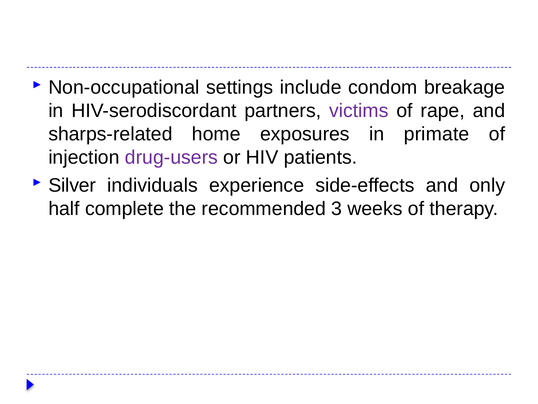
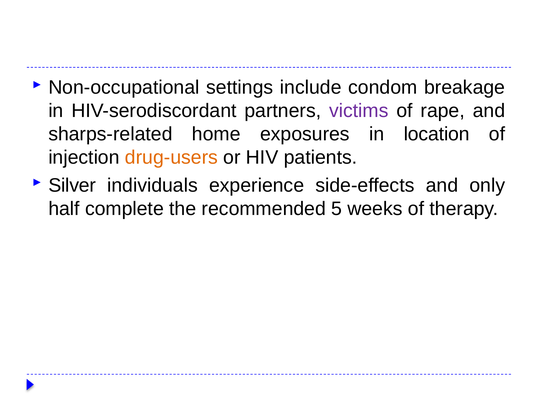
primate: primate -> location
drug-users colour: purple -> orange
3: 3 -> 5
